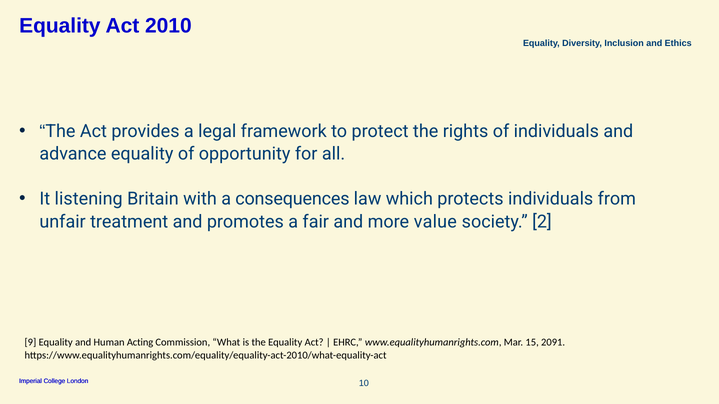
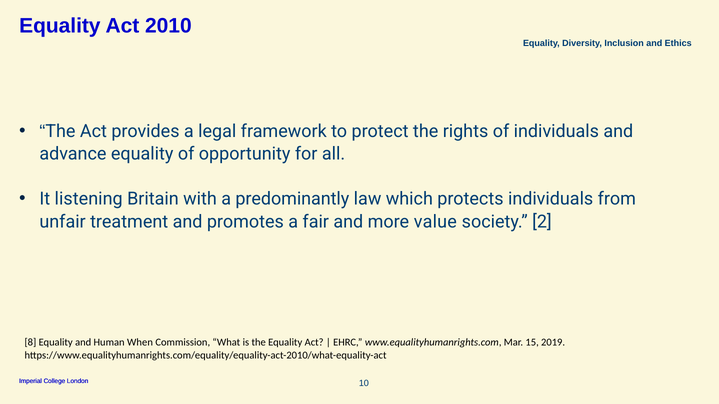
consequences: consequences -> predominantly
9: 9 -> 8
Acting: Acting -> When
2091: 2091 -> 2019
